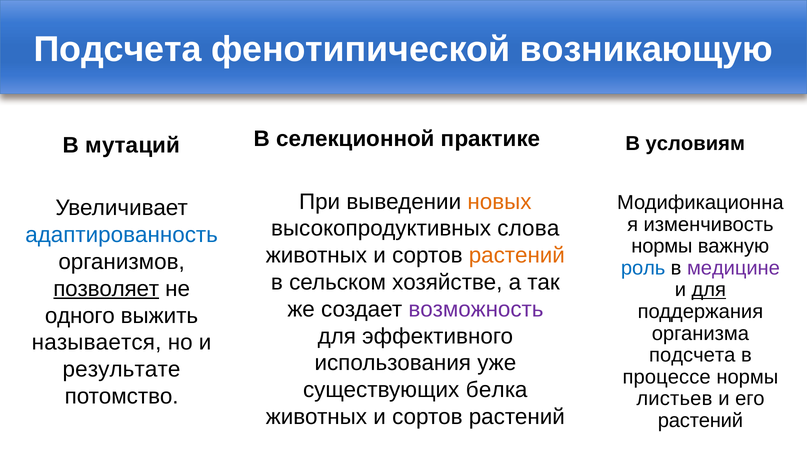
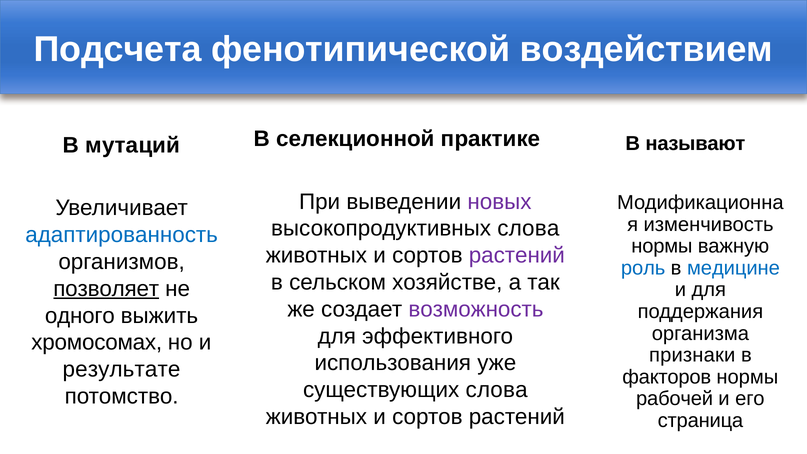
возникающую: возникающую -> воздействием
условиям: условиям -> называют
новых colour: orange -> purple
растений at (517, 255) colour: orange -> purple
медицине colour: purple -> blue
для at (709, 290) underline: present -> none
называется: называется -> хромосомах
подсчета at (692, 355): подсчета -> признаки
процессе: процессе -> факторов
существующих белка: белка -> слова
листьев: листьев -> рабочей
растений at (700, 421): растений -> страница
